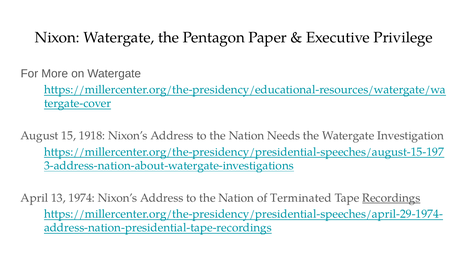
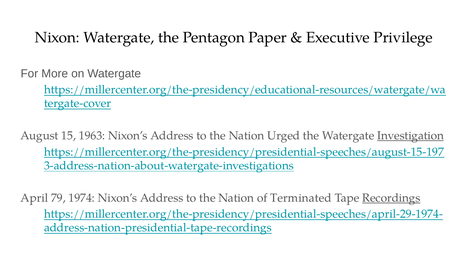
1918: 1918 -> 1963
Needs: Needs -> Urged
Investigation underline: none -> present
13: 13 -> 79
